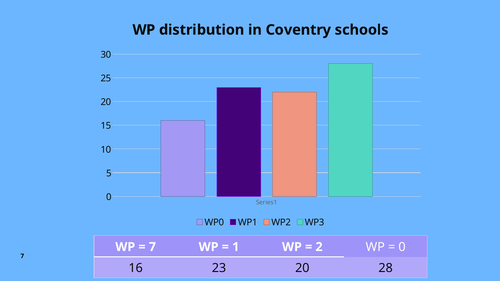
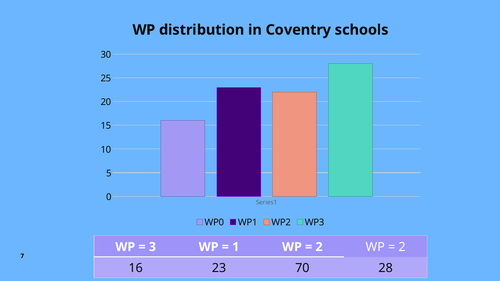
7 at (152, 247): 7 -> 3
0 at (402, 247): 0 -> 2
23 20: 20 -> 70
